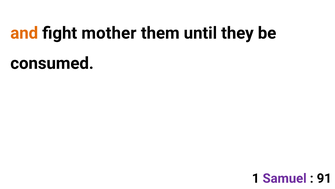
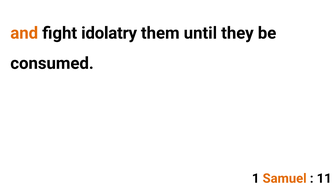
mother: mother -> idolatry
Samuel colour: purple -> orange
91: 91 -> 11
